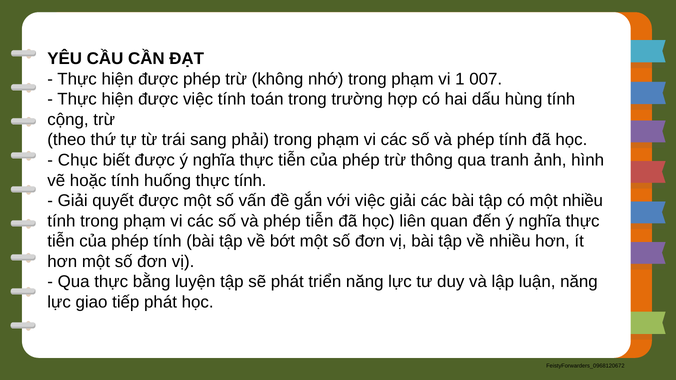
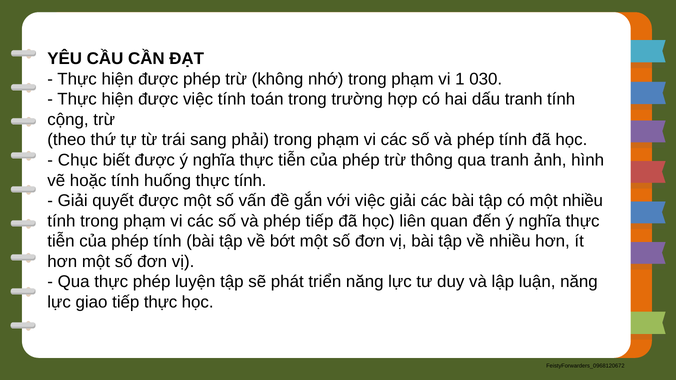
007: 007 -> 030
dấu hùng: hùng -> tranh
phép tiễn: tiễn -> tiếp
thực bằng: bằng -> phép
tiếp phát: phát -> thực
